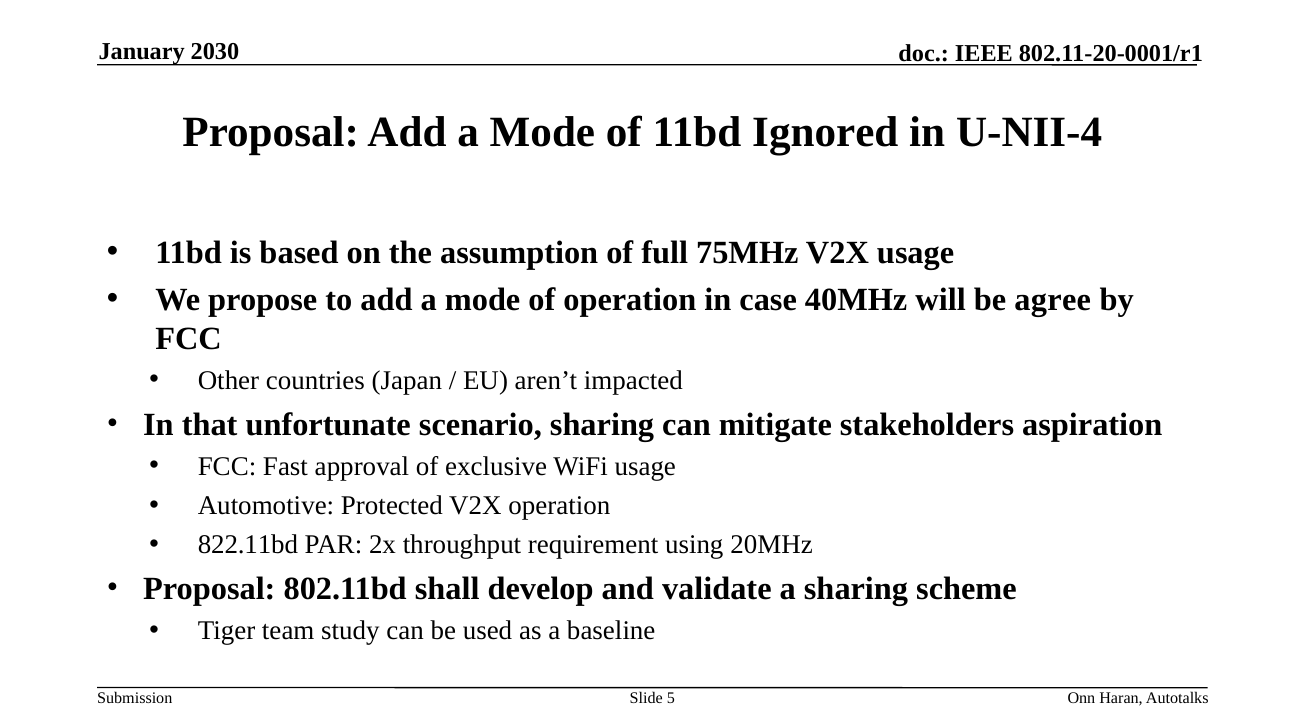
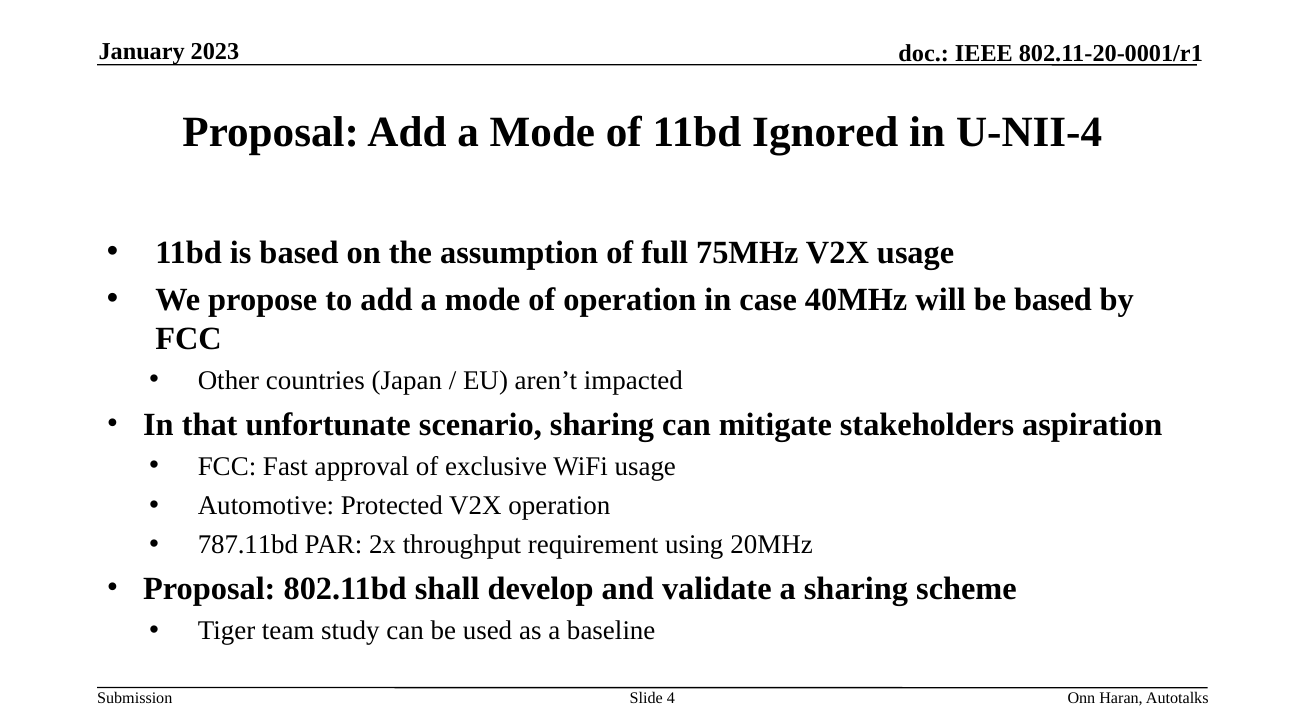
2030: 2030 -> 2023
be agree: agree -> based
822.11bd: 822.11bd -> 787.11bd
5: 5 -> 4
